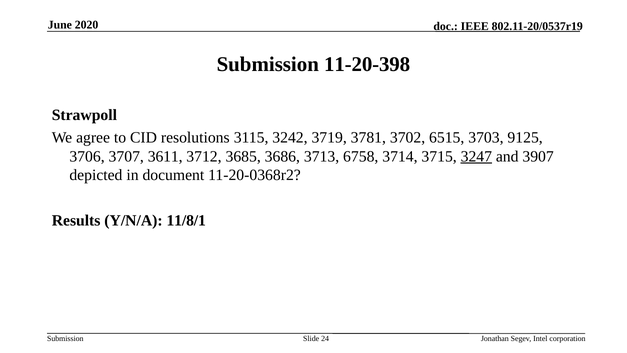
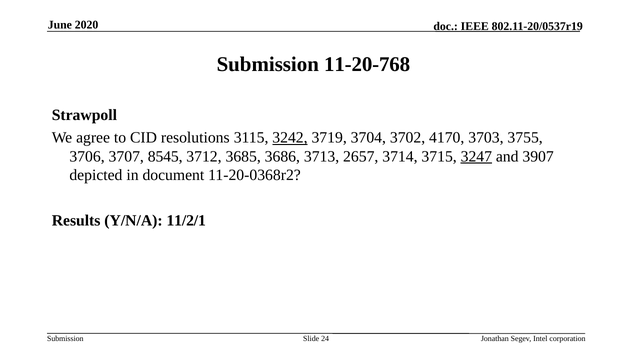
11-20-398: 11-20-398 -> 11-20-768
3242 underline: none -> present
3781: 3781 -> 3704
6515: 6515 -> 4170
9125: 9125 -> 3755
3611: 3611 -> 8545
6758: 6758 -> 2657
11/8/1: 11/8/1 -> 11/2/1
